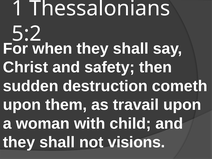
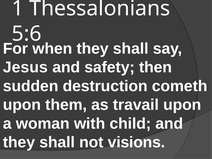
5:2: 5:2 -> 5:6
Christ: Christ -> Jesus
